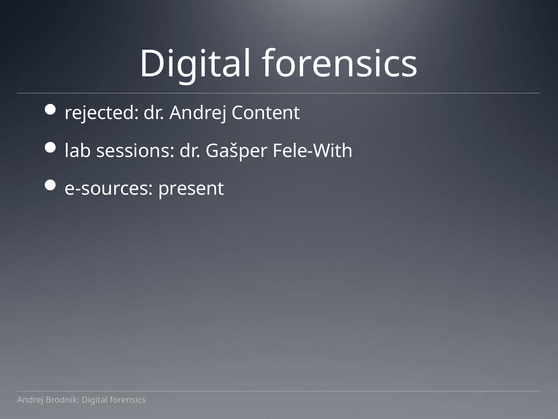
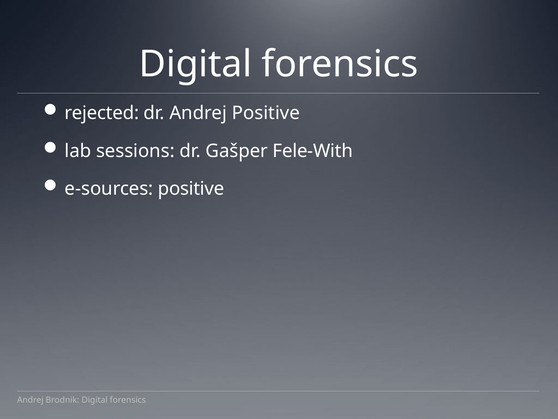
Andrej Content: Content -> Positive
e-sources present: present -> positive
